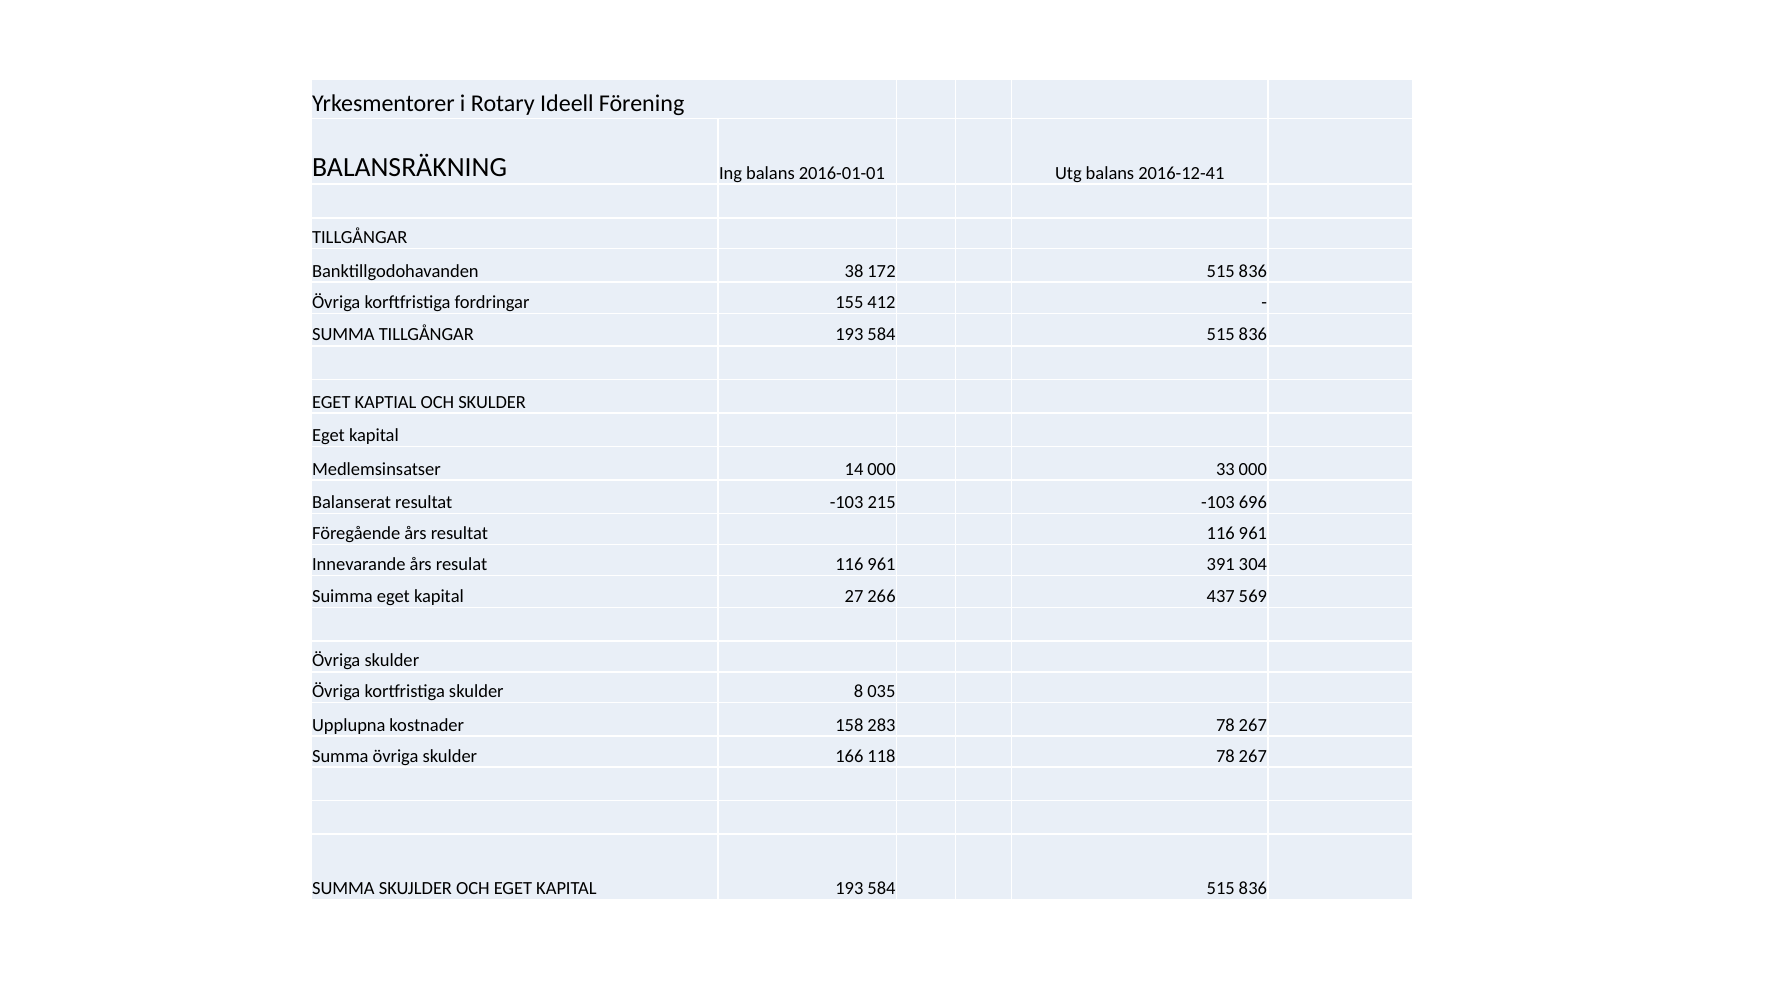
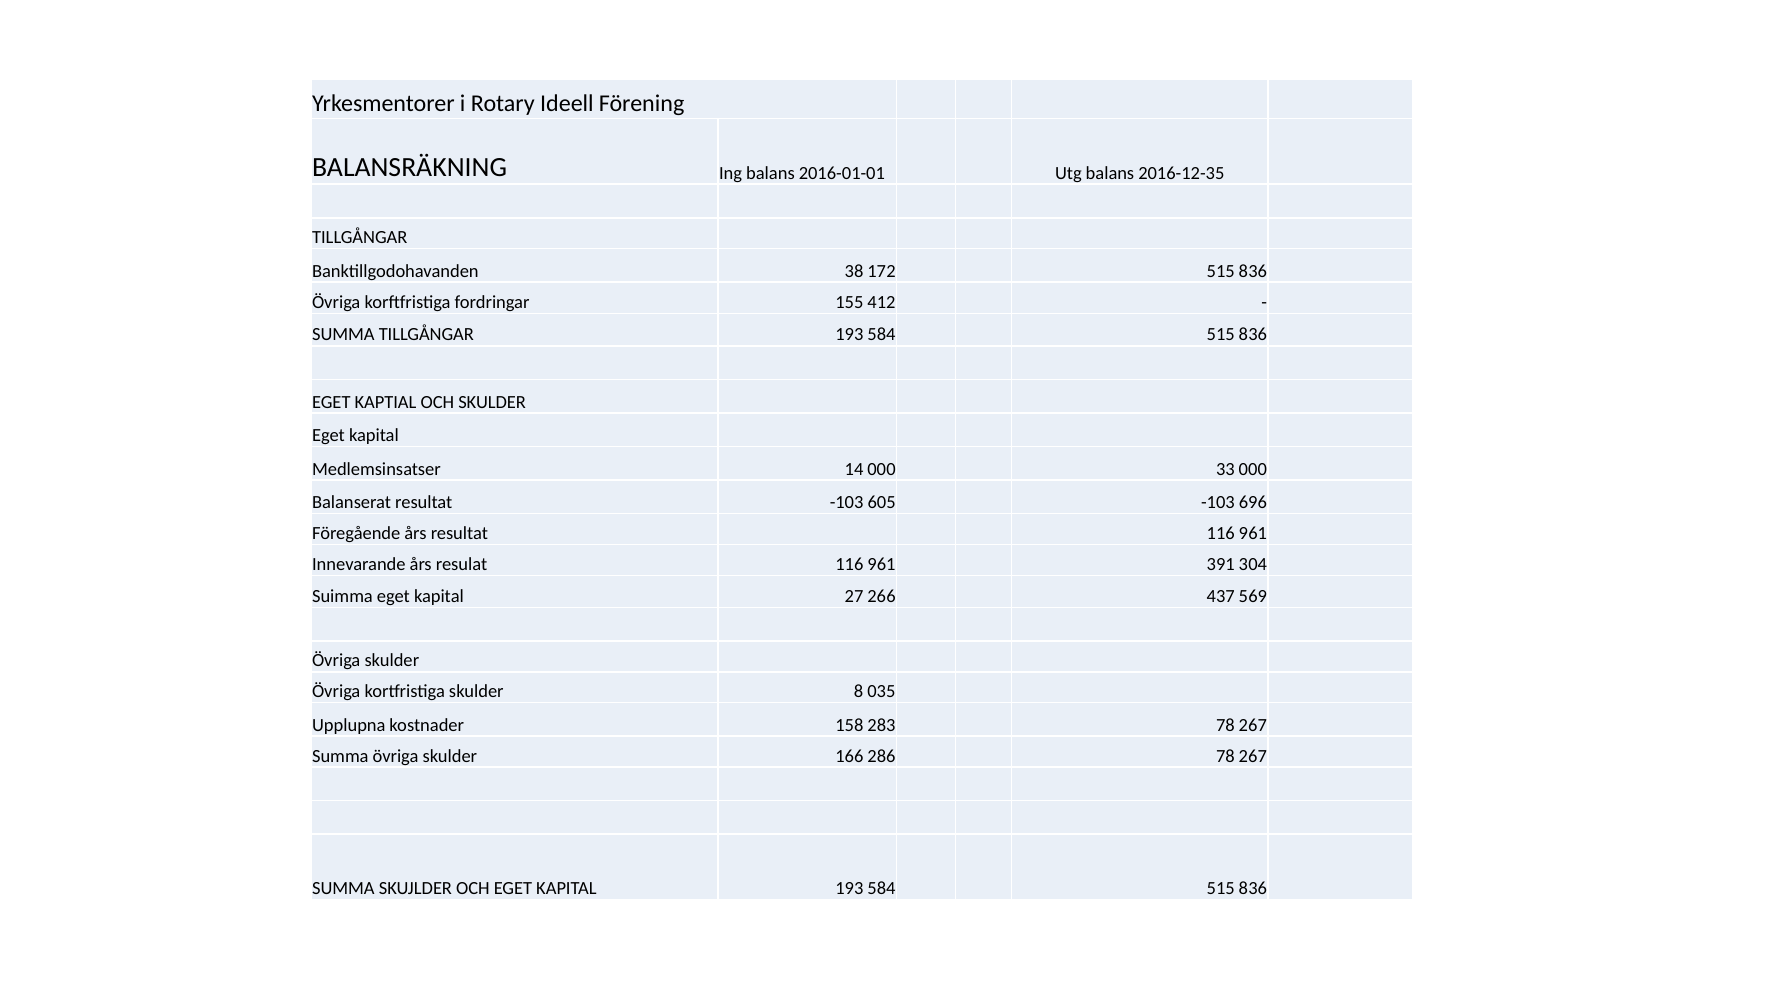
2016-12-41: 2016-12-41 -> 2016-12-35
215: 215 -> 605
118: 118 -> 286
